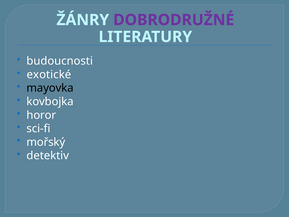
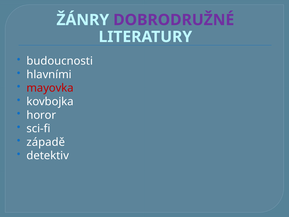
exotické: exotické -> hlavními
mayovka colour: black -> red
mořský: mořský -> západě
